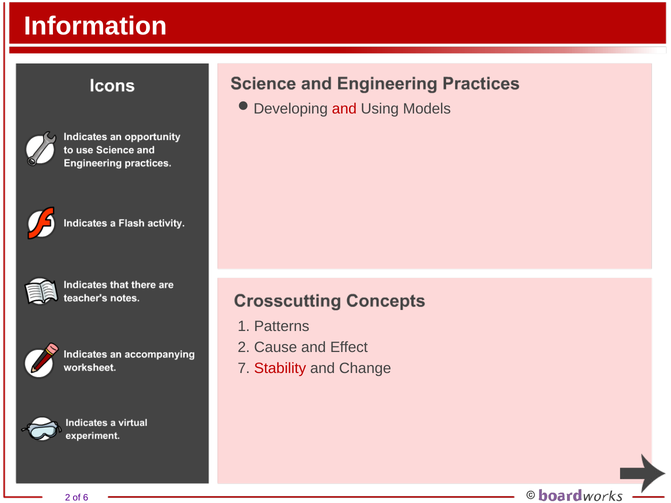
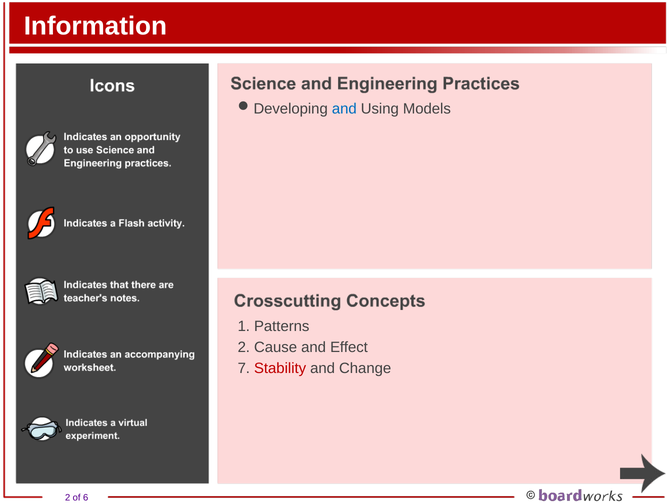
and at (344, 109) colour: red -> blue
